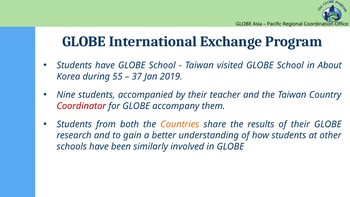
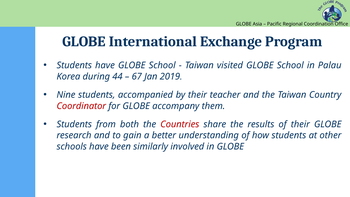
About: About -> Palau
55: 55 -> 44
37: 37 -> 67
Countries colour: orange -> red
